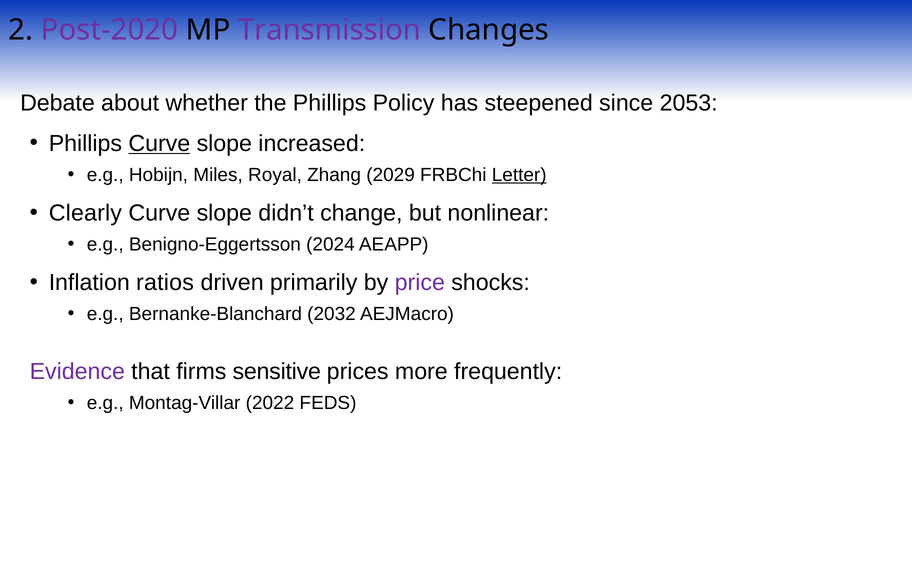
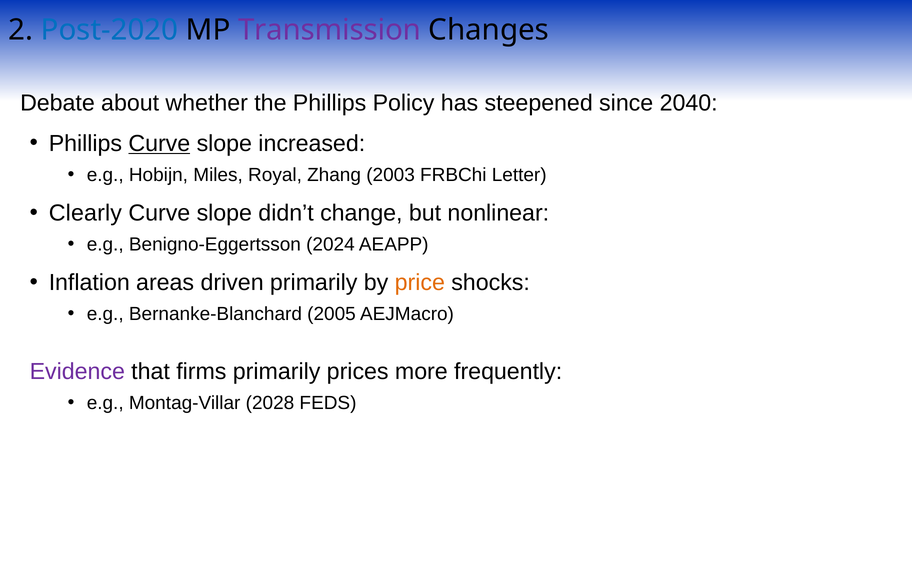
Post-2020 colour: purple -> blue
2053: 2053 -> 2040
2029: 2029 -> 2003
Letter underline: present -> none
ratios: ratios -> areas
price colour: purple -> orange
2032: 2032 -> 2005
firms sensitive: sensitive -> primarily
2022: 2022 -> 2028
